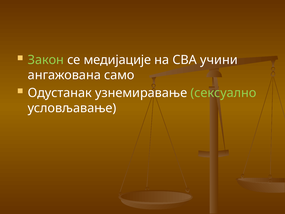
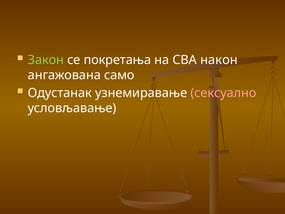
медијације: медијације -> покретања
учини: учини -> након
сексуално colour: light green -> pink
